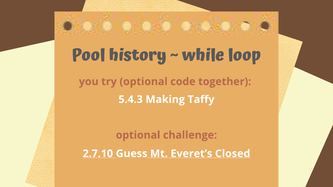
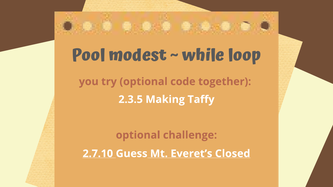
history: history -> modest
5.4.3: 5.4.3 -> 2.3.5
